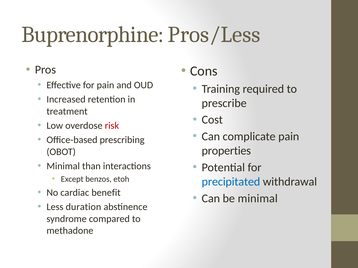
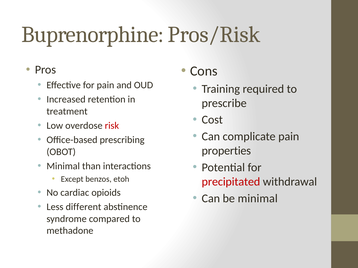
Pros/Less: Pros/Less -> Pros/Risk
precipitated colour: blue -> red
benefit: benefit -> opioids
duration: duration -> different
